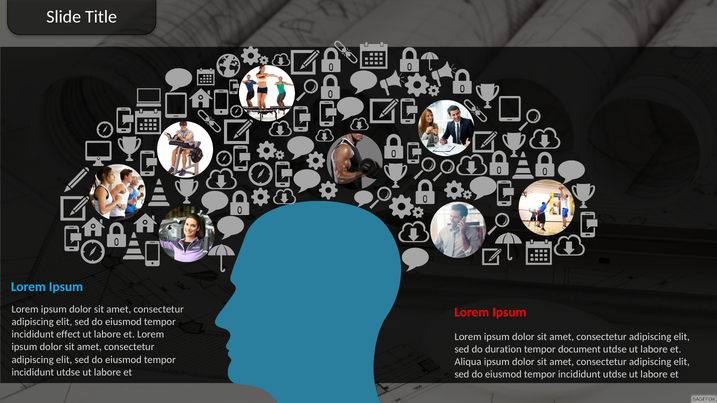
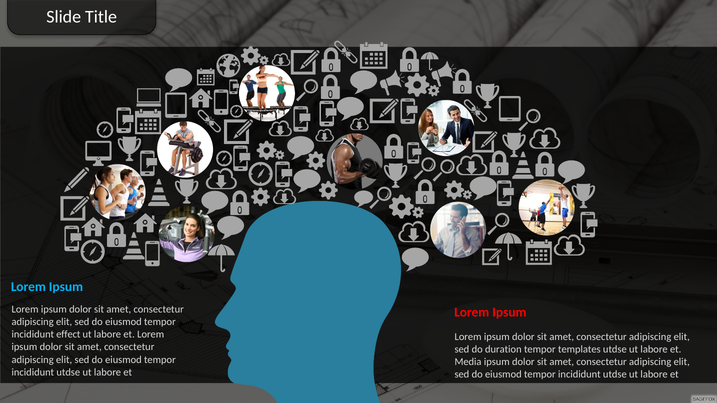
document: document -> templates
Aliqua: Aliqua -> Media
